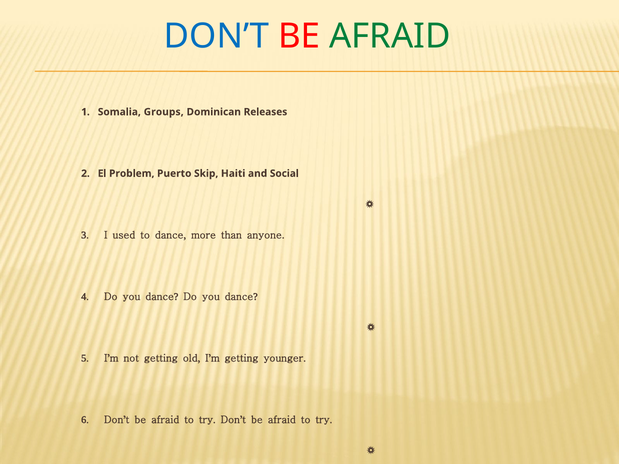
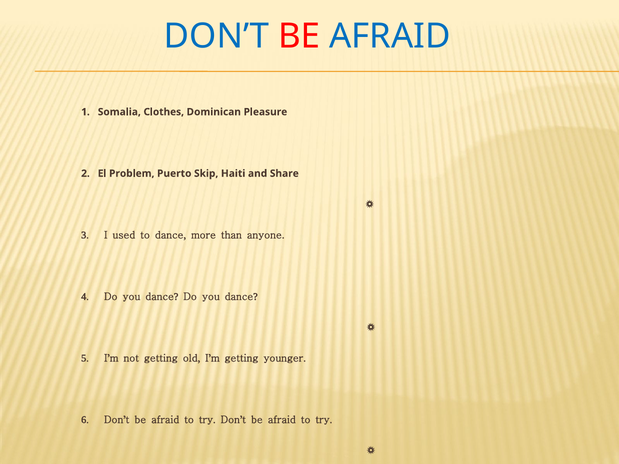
AFRAID at (390, 36) colour: green -> blue
Groups: Groups -> Clothes
Releases: Releases -> Pleasure
Social: Social -> Share
